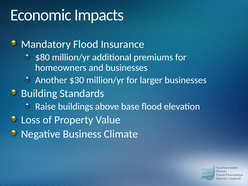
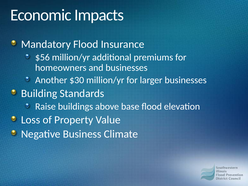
$80: $80 -> $56
